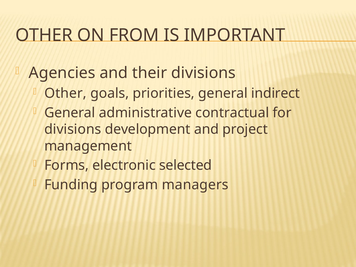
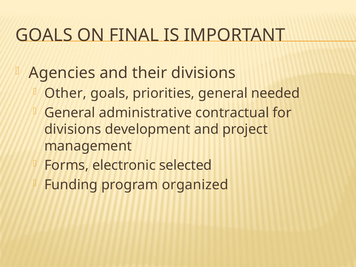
OTHER at (44, 35): OTHER -> GOALS
FROM: FROM -> FINAL
indirect: indirect -> needed
managers: managers -> organized
